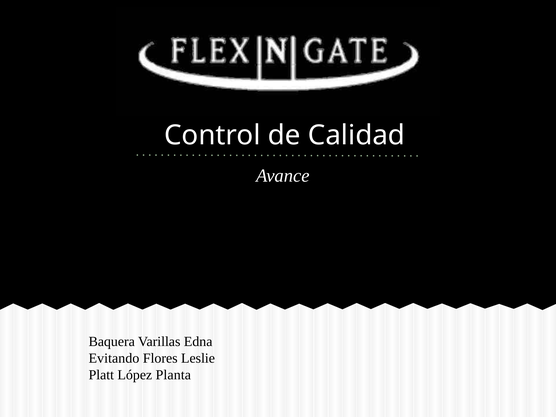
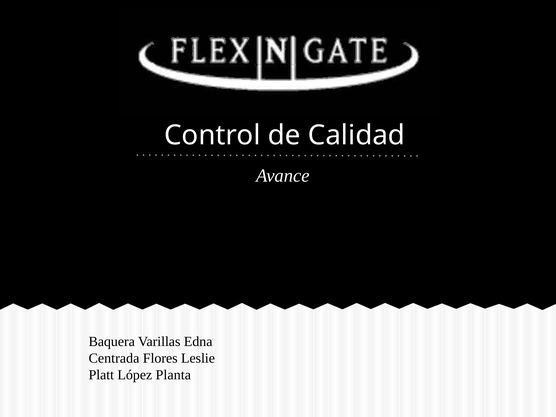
Evitando: Evitando -> Centrada
